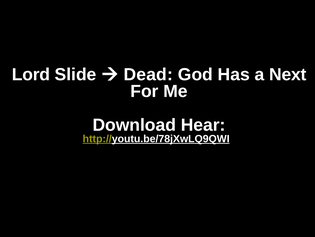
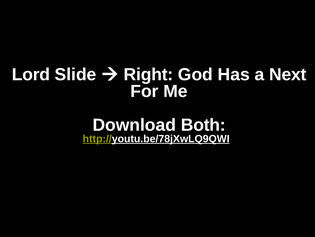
Dead: Dead -> Right
Hear: Hear -> Both
